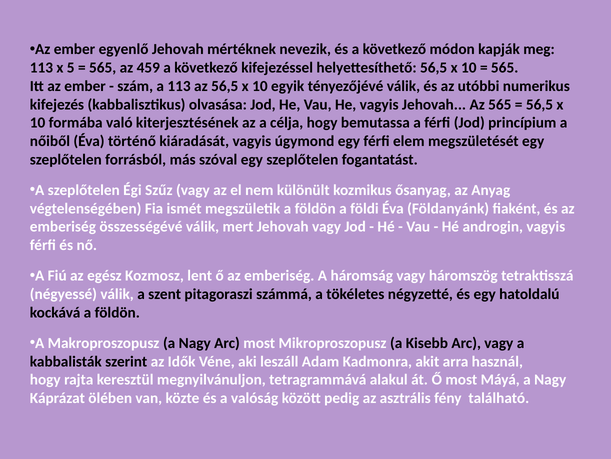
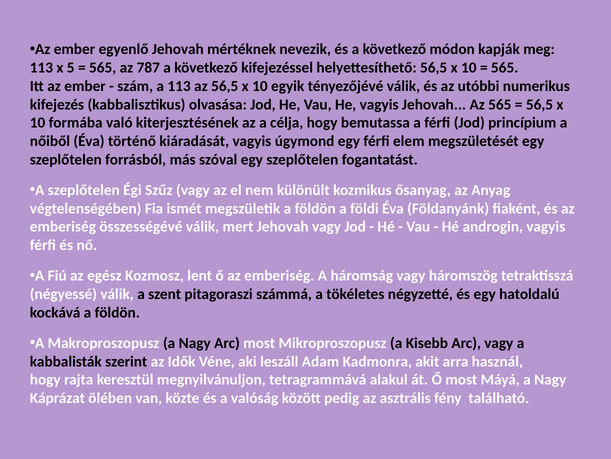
459: 459 -> 787
